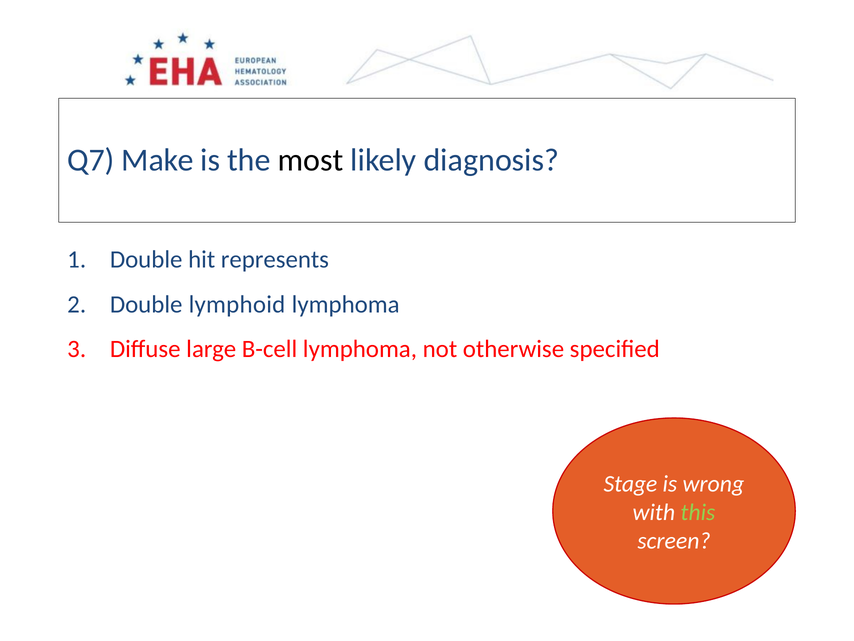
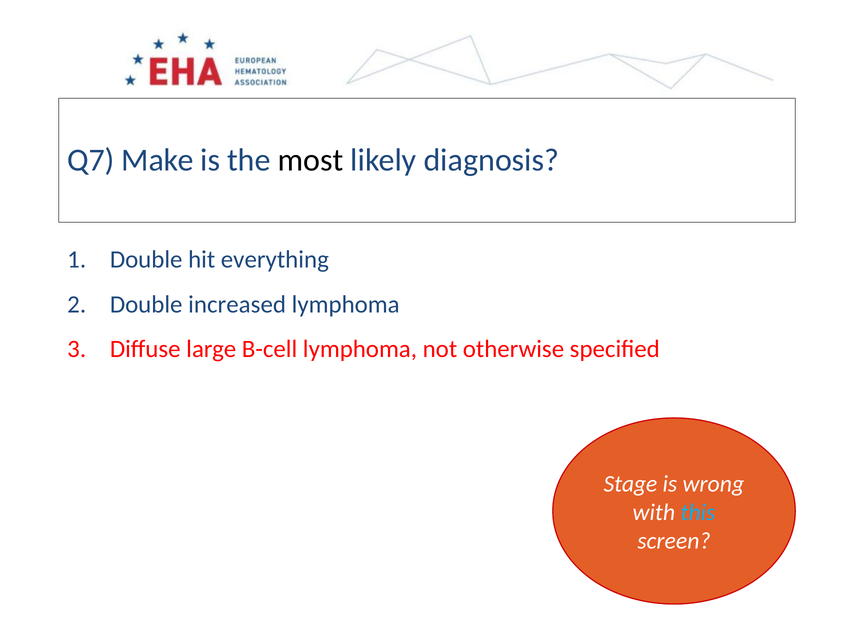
represents: represents -> everything
lymphoid: lymphoid -> increased
this colour: light green -> light blue
